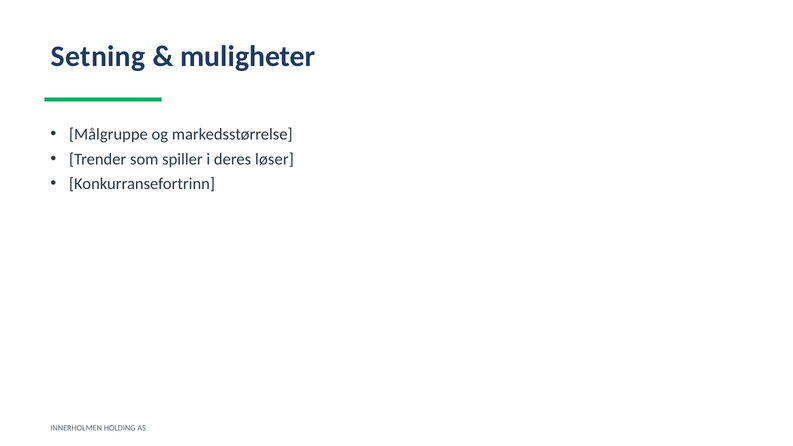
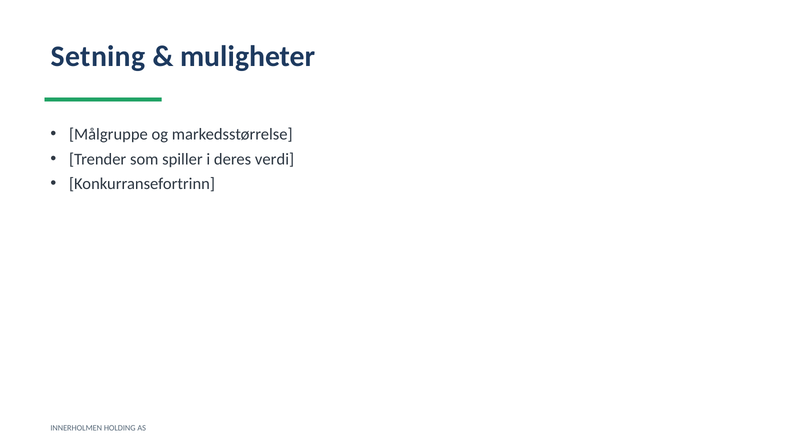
løser: løser -> verdi
